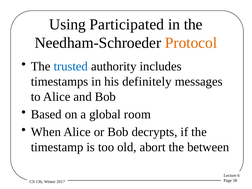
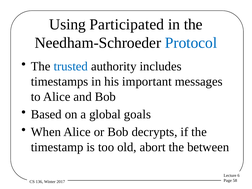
Protocol colour: orange -> blue
definitely: definitely -> important
room: room -> goals
